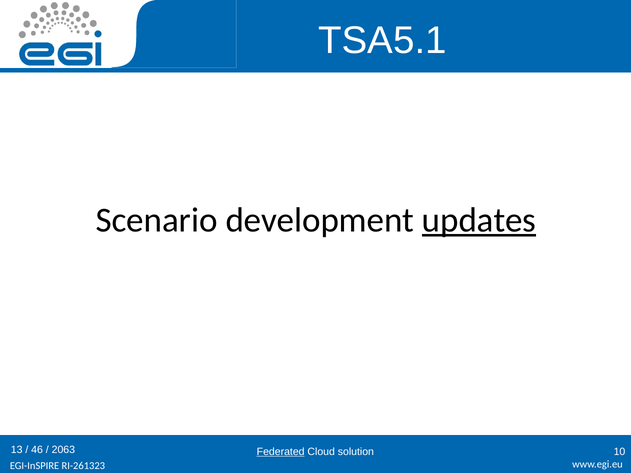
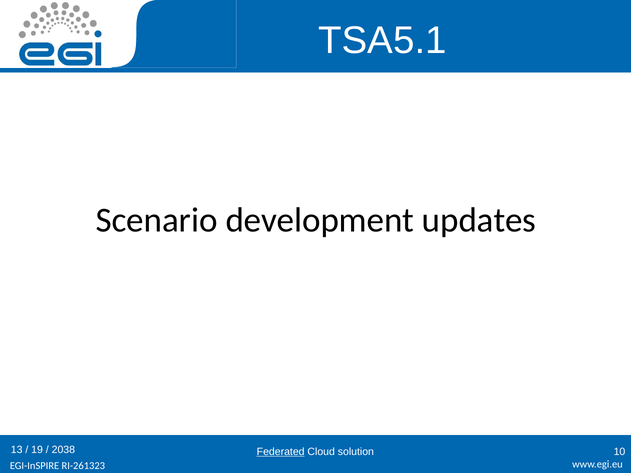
updates underline: present -> none
46: 46 -> 19
2063: 2063 -> 2038
